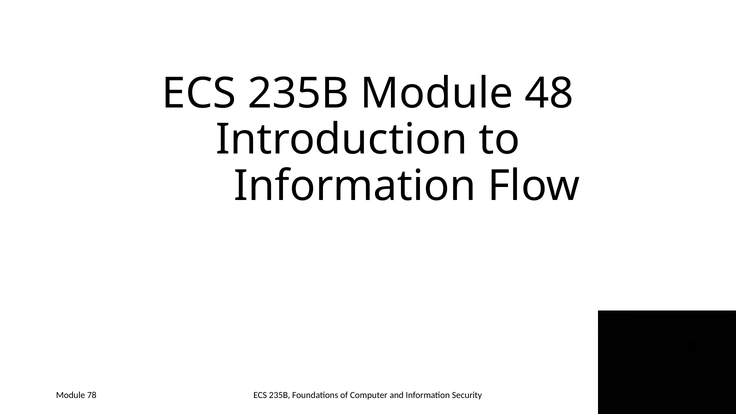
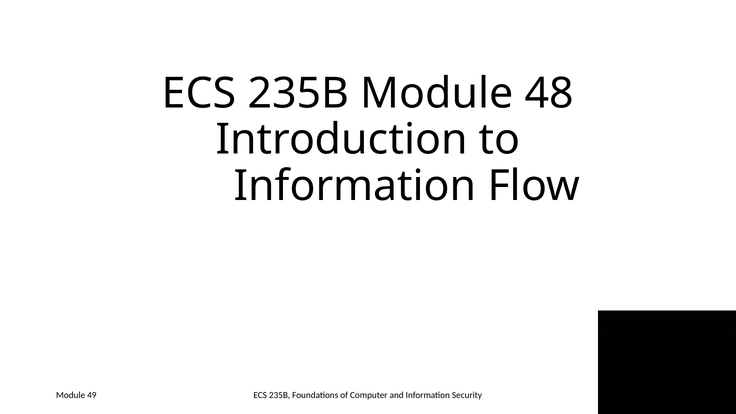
78: 78 -> 49
